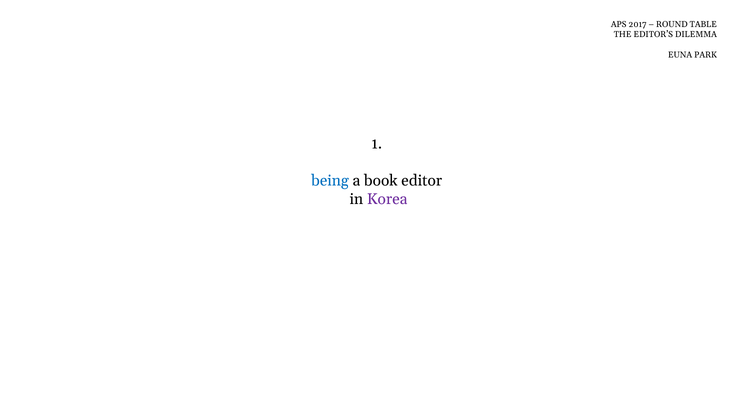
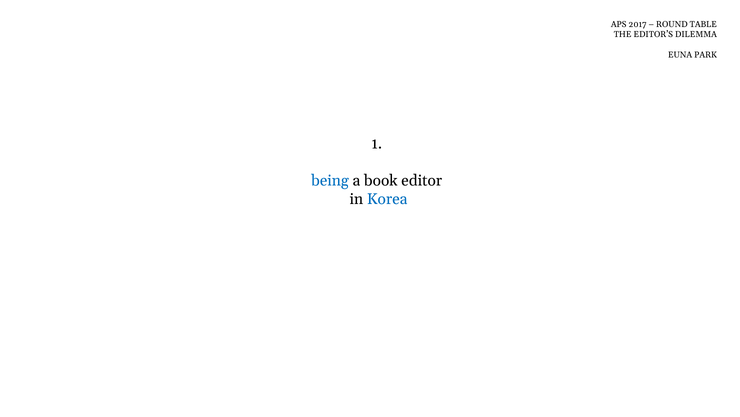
Korea colour: purple -> blue
